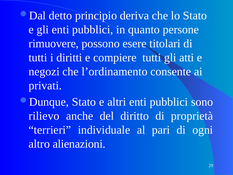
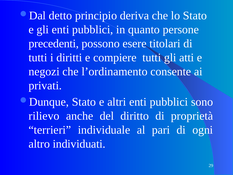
rimuovere: rimuovere -> precedenti
alienazioni: alienazioni -> individuati
